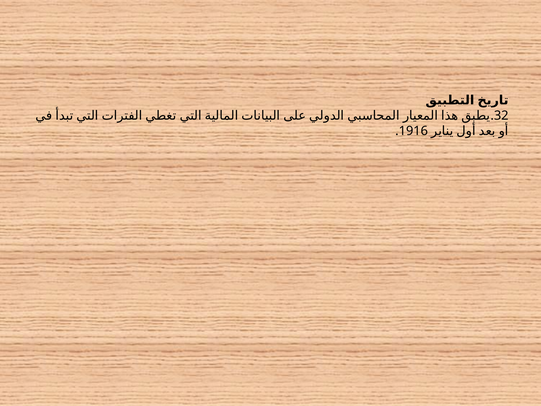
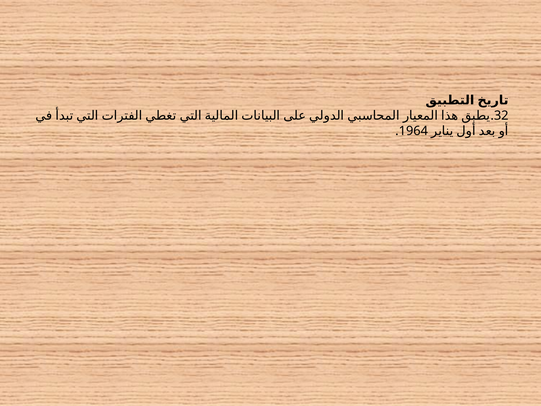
1916: 1916 -> 1964
